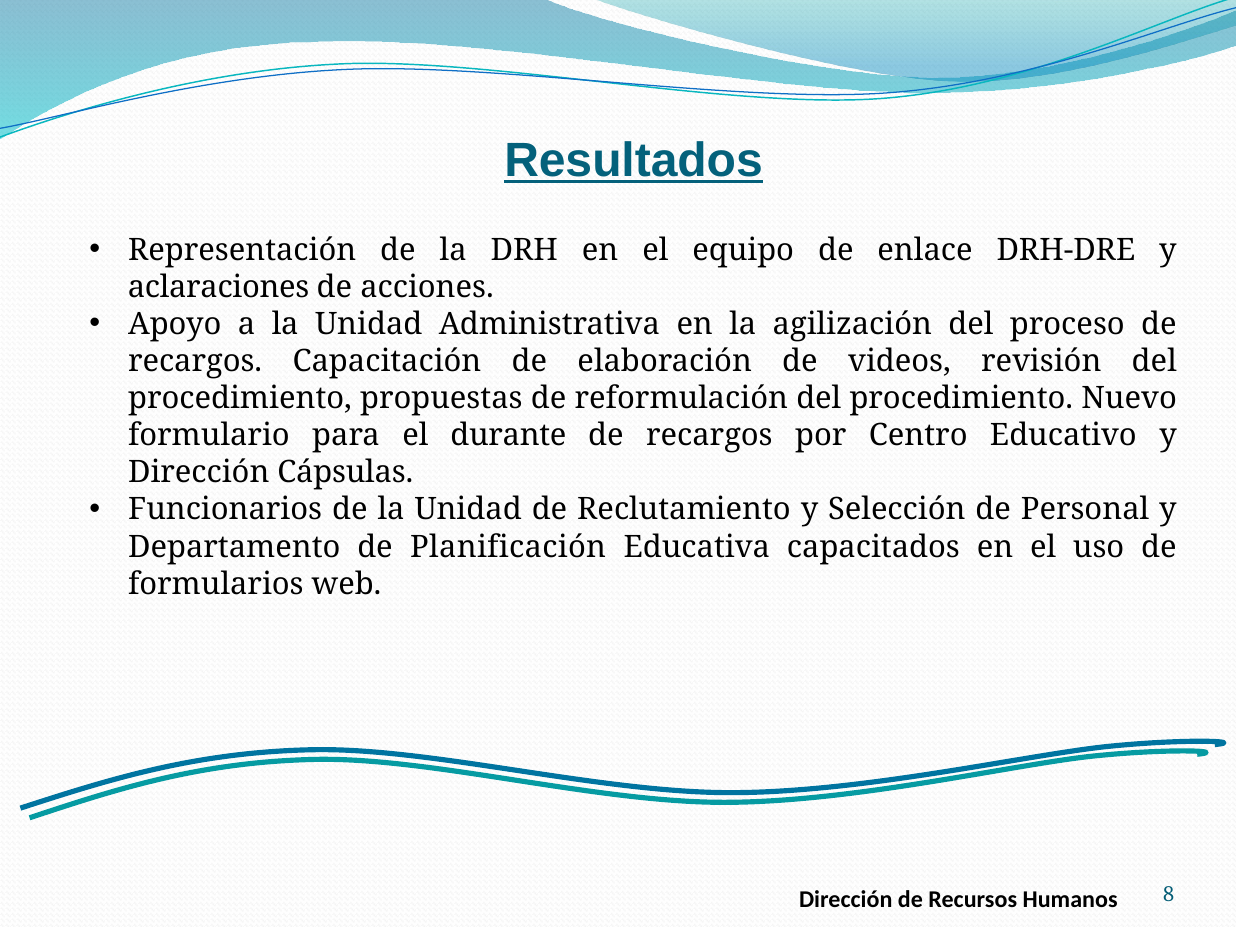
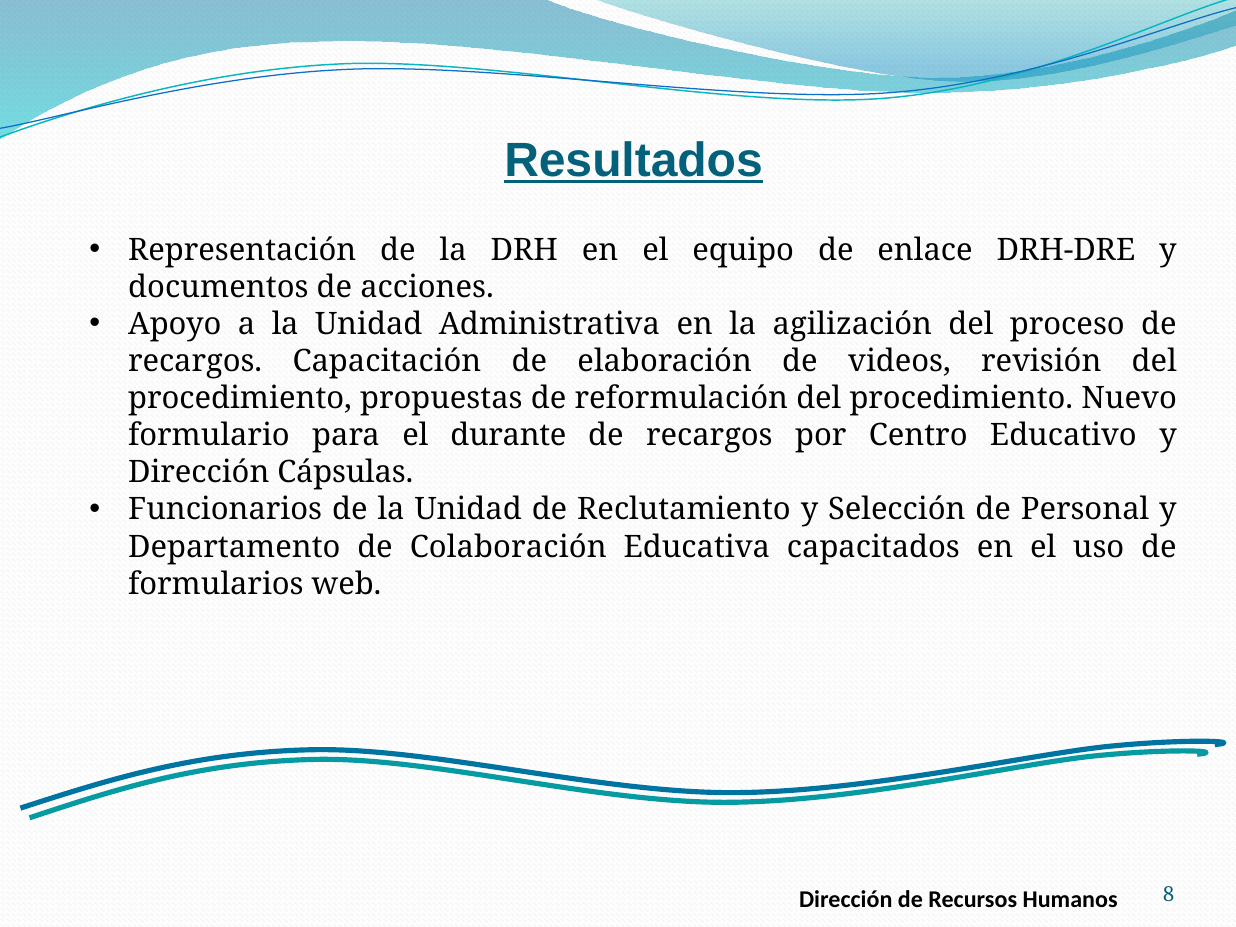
aclaraciones: aclaraciones -> documentos
Planificación: Planificación -> Colaboración
